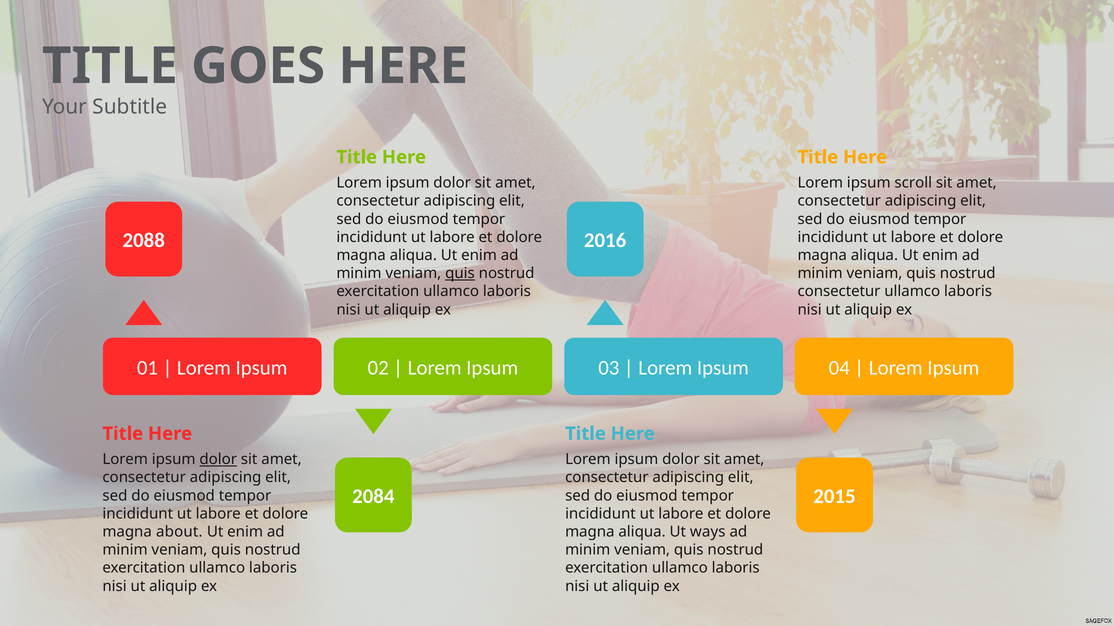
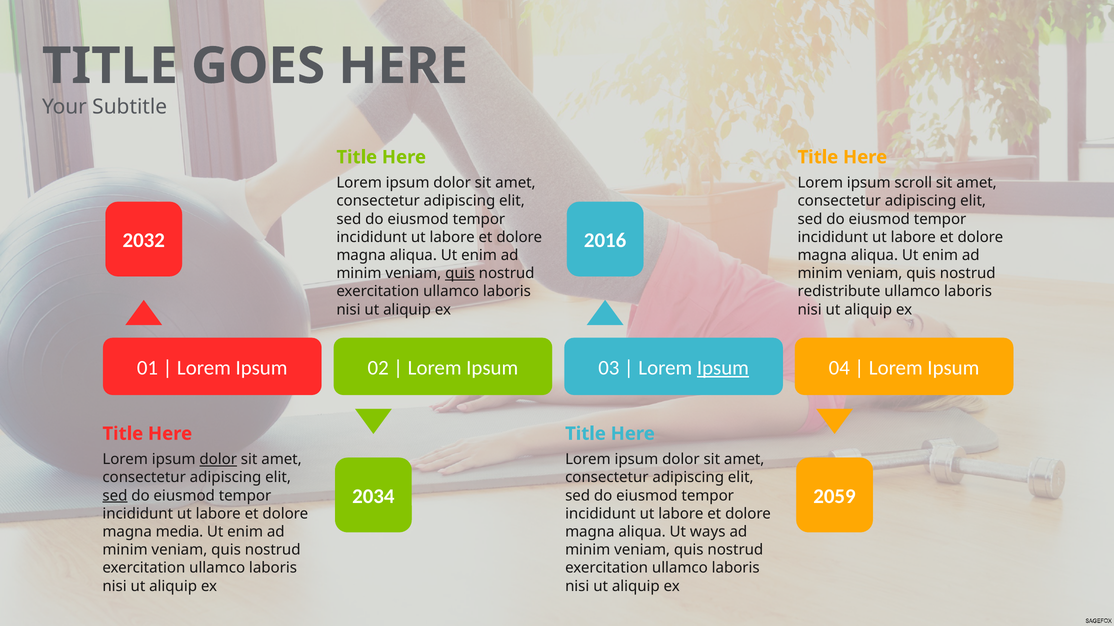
2088: 2088 -> 2032
consectetur at (839, 292): consectetur -> redistribute
Ipsum at (723, 368) underline: none -> present
2084: 2084 -> 2034
2015: 2015 -> 2059
sed at (115, 496) underline: none -> present
about: about -> media
